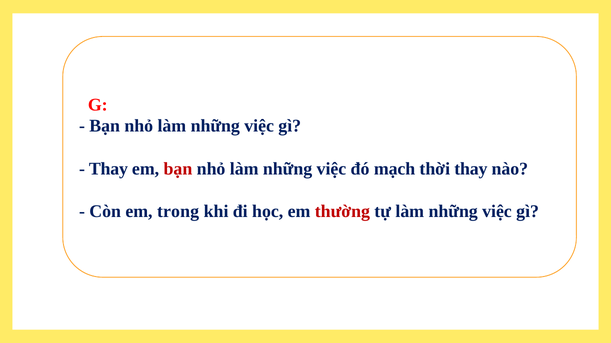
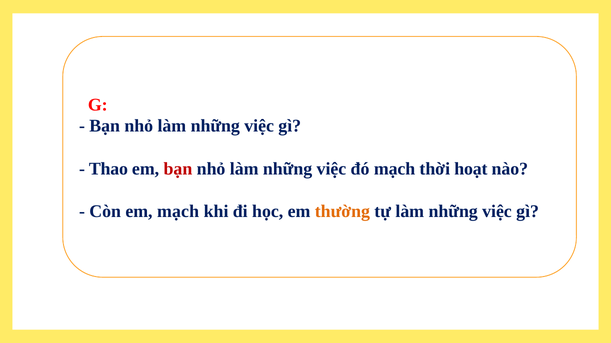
Thay at (108, 169): Thay -> Thao
thời thay: thay -> hoạt
em trong: trong -> mạch
thường colour: red -> orange
